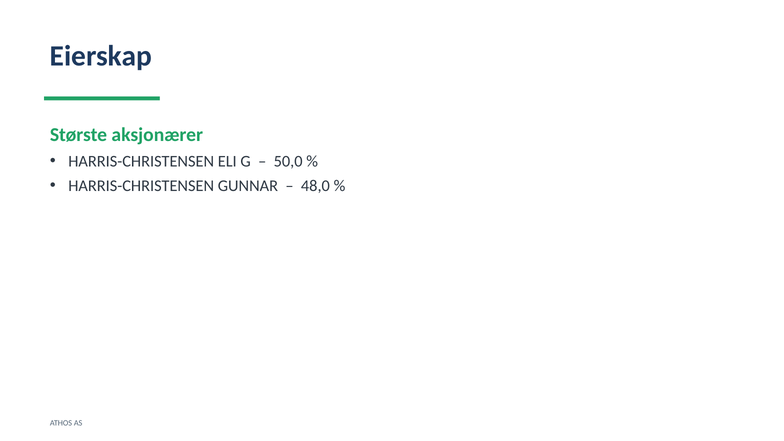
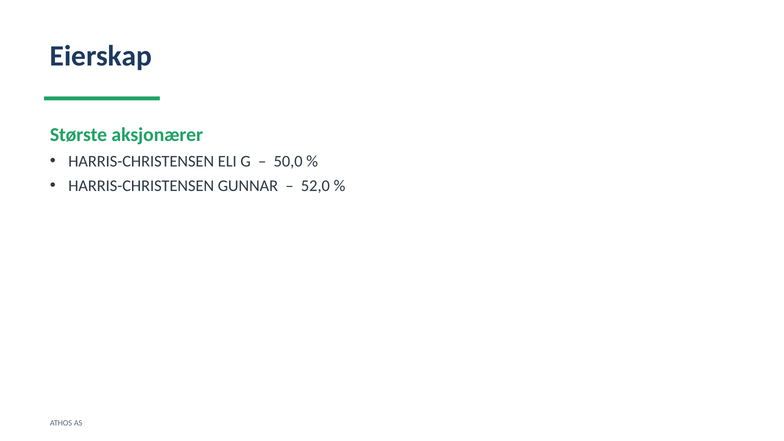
48,0: 48,0 -> 52,0
